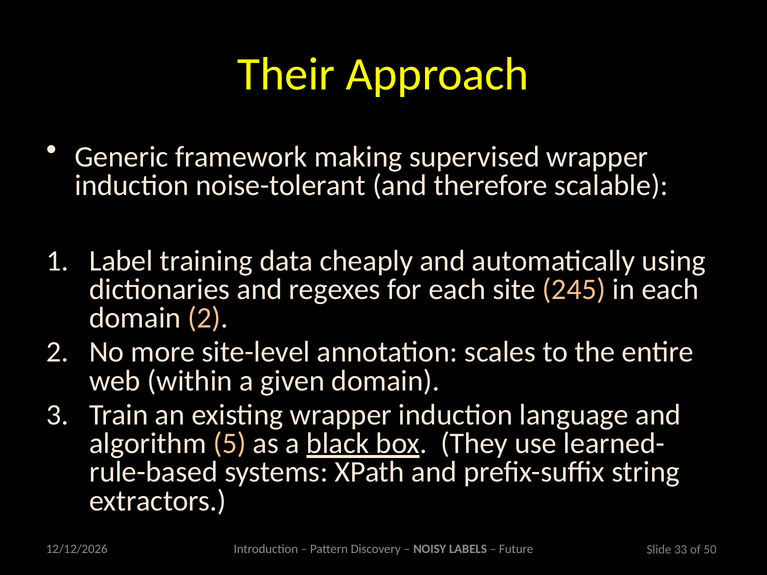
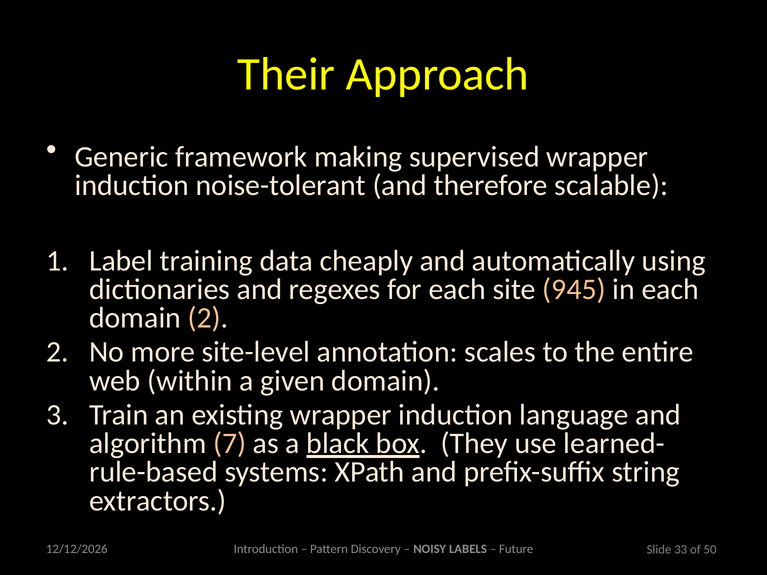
245: 245 -> 945
5: 5 -> 7
